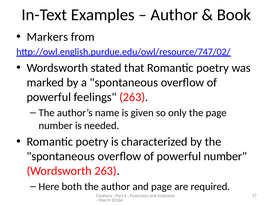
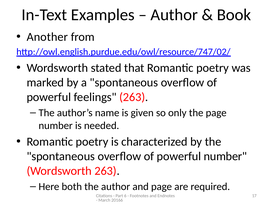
Markers: Markers -> Another
